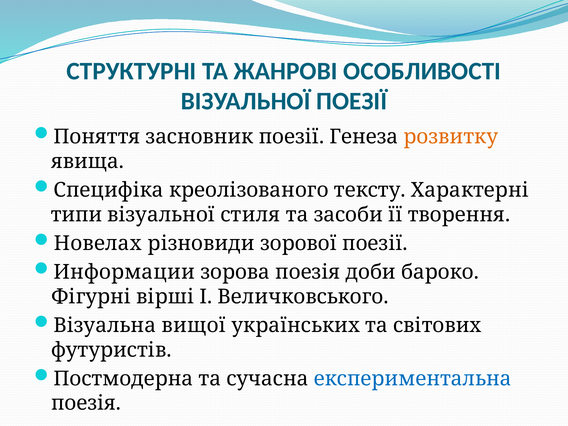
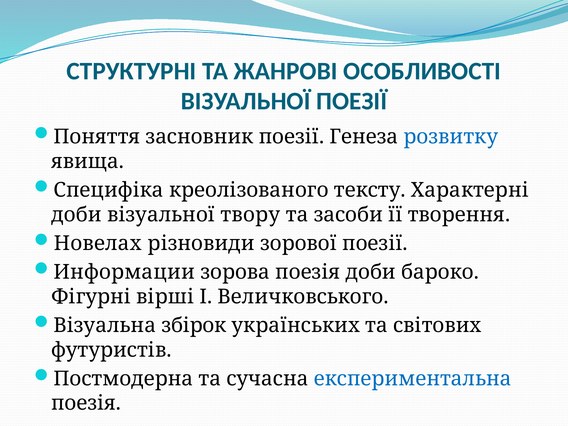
розвитку colour: orange -> blue
типи at (77, 215): типи -> доби
стиля: стиля -> твору
вищої: вищої -> збірок
